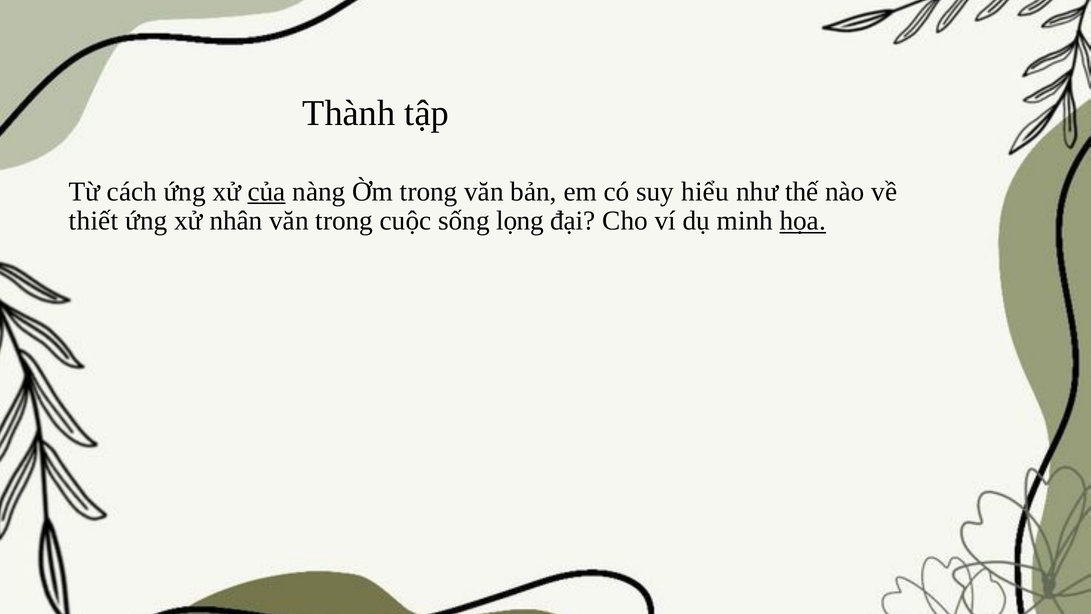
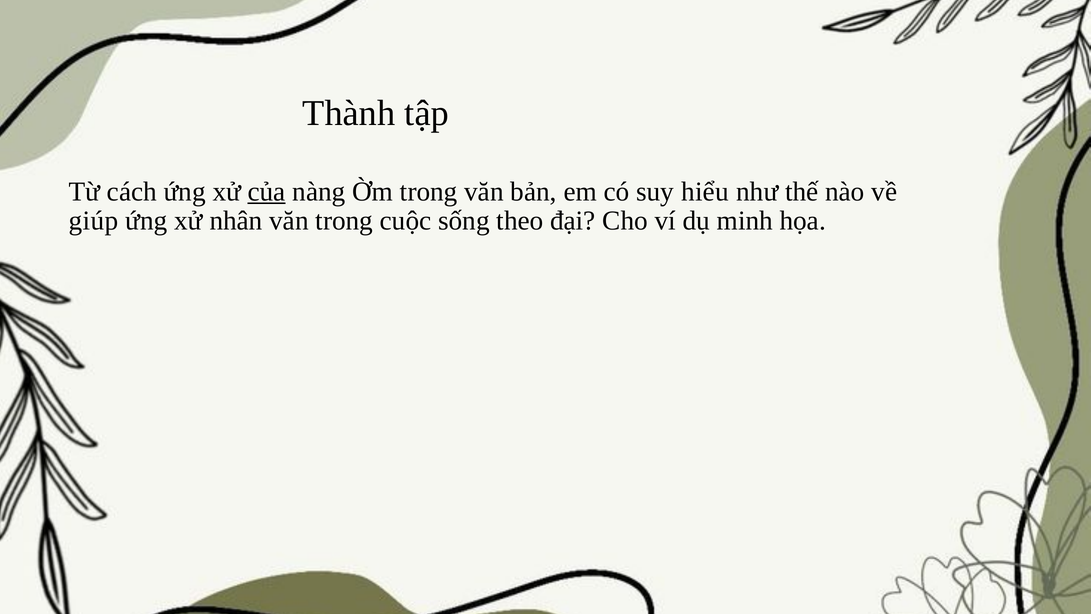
thiết: thiết -> giúp
lọng: lọng -> theo
họa underline: present -> none
